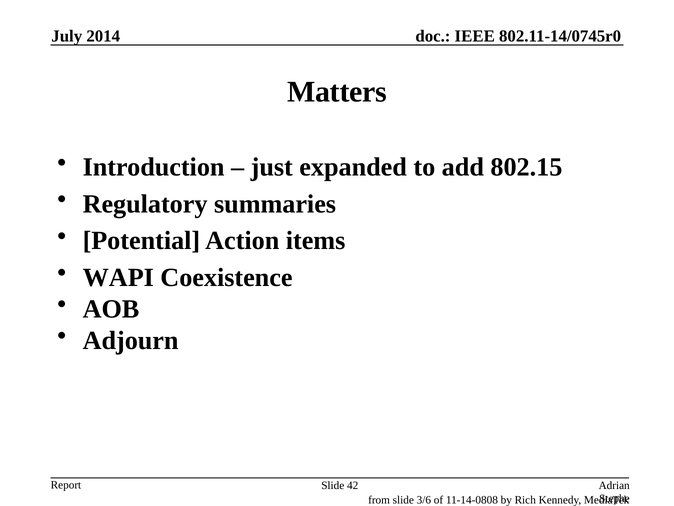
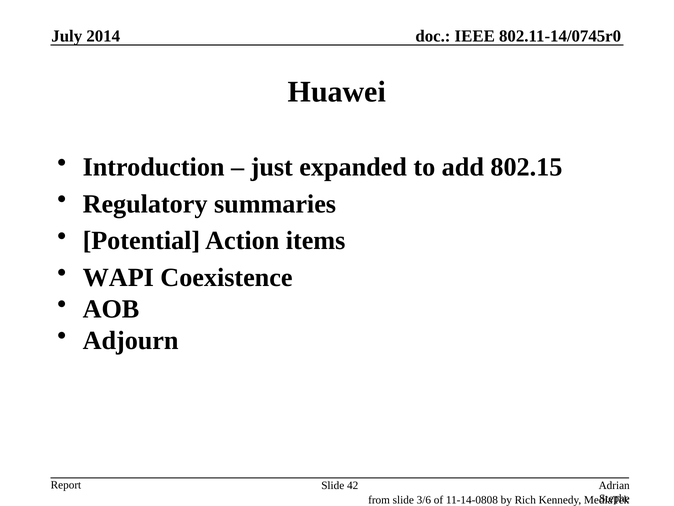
Matters: Matters -> Huawei
